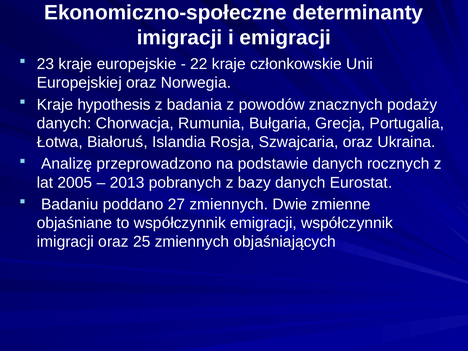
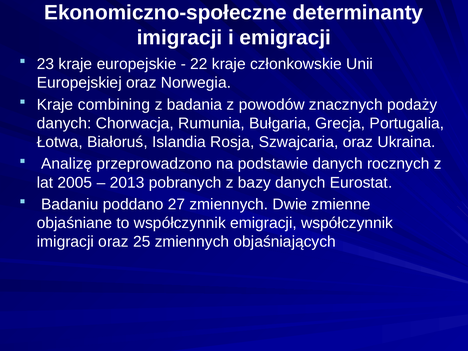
hypothesis: hypothesis -> combining
